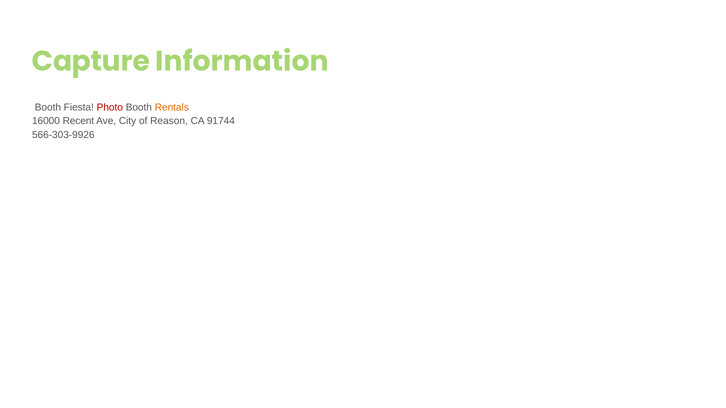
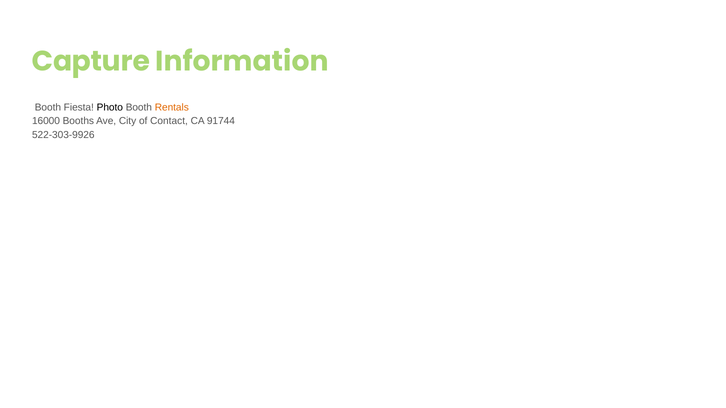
Photo colour: red -> black
Recent: Recent -> Booths
Reason: Reason -> Contact
566-303-9926: 566-303-9926 -> 522-303-9926
